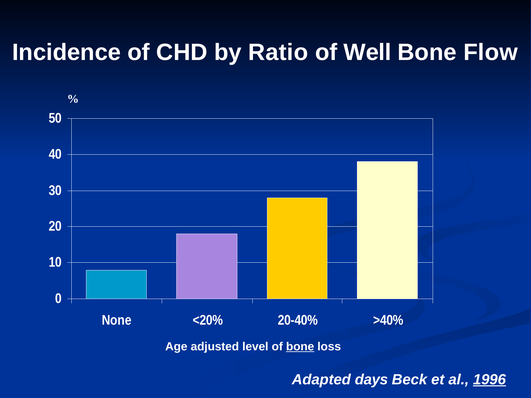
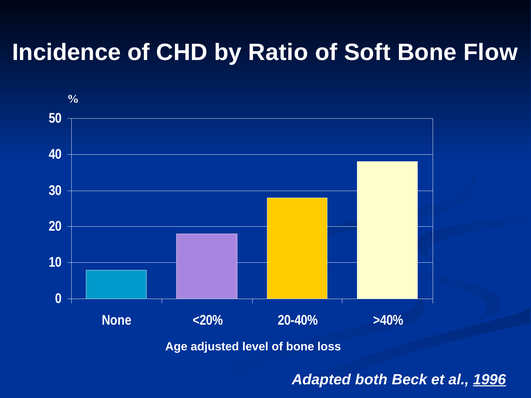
Well: Well -> Soft
bone at (300, 347) underline: present -> none
days: days -> both
